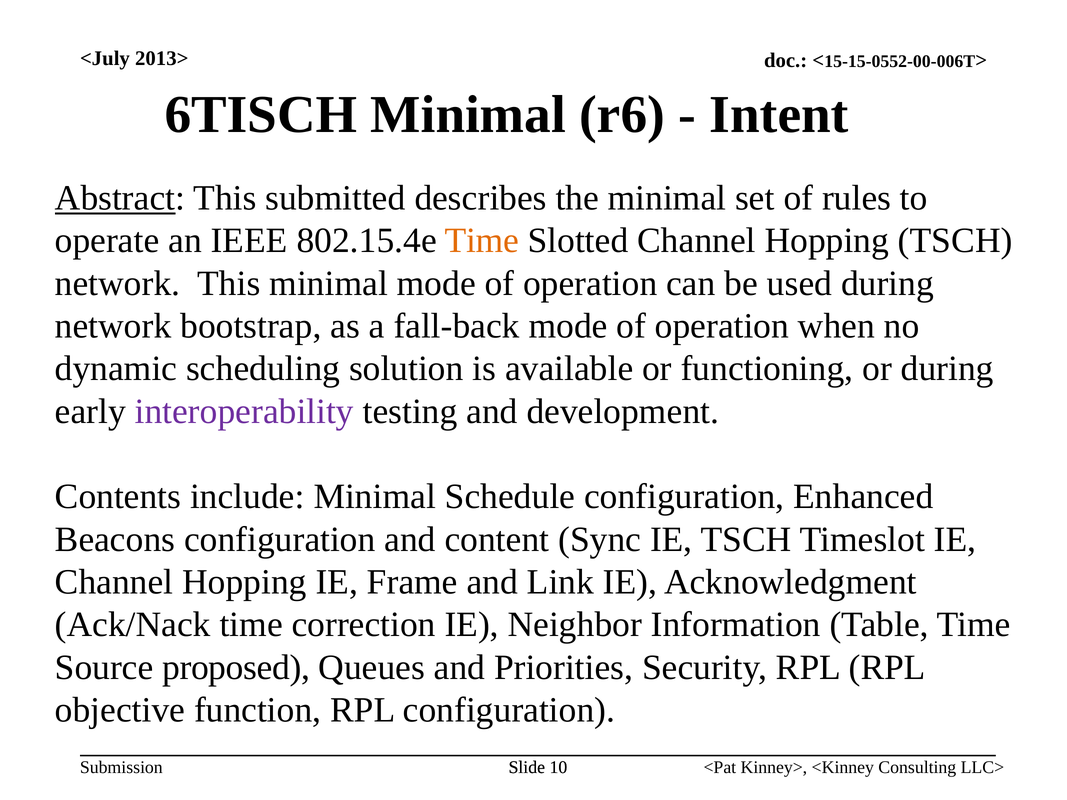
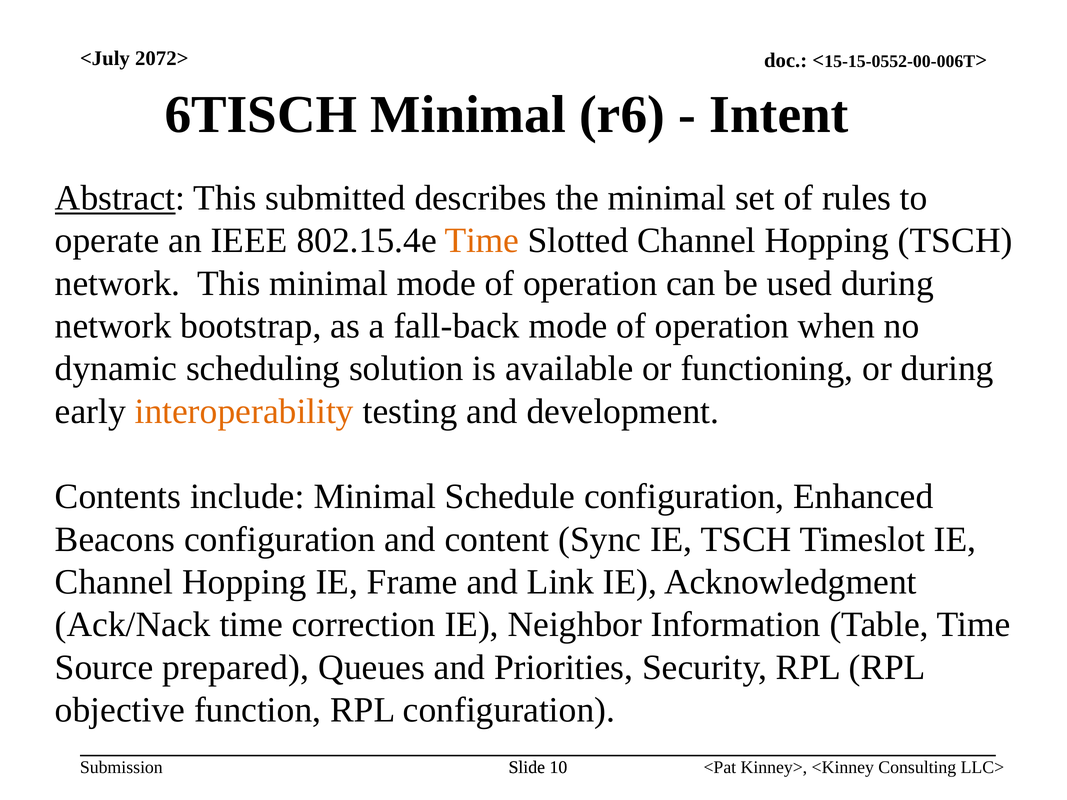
2013>: 2013> -> 2072>
interoperability colour: purple -> orange
proposed: proposed -> prepared
